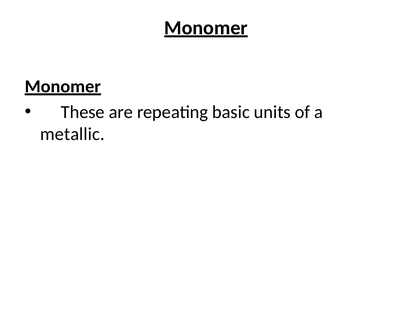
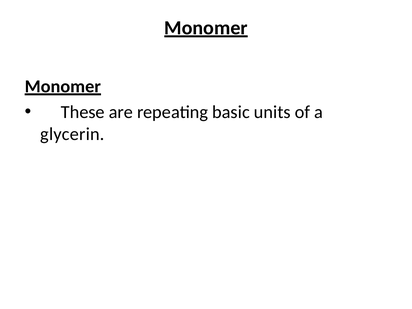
metallic: metallic -> glycerin
